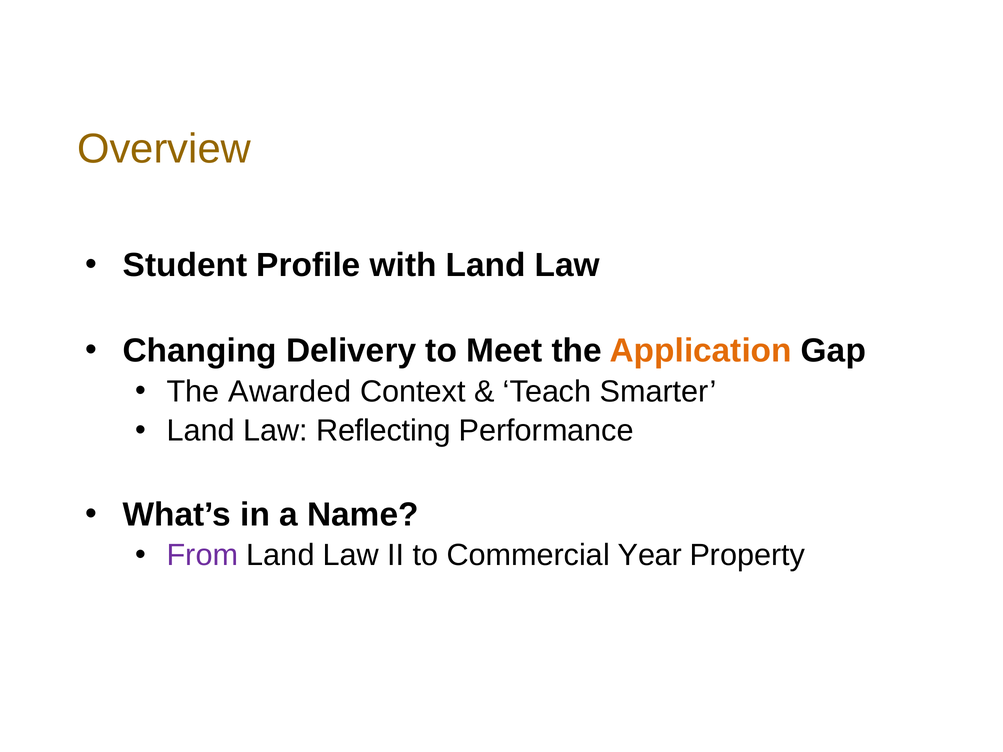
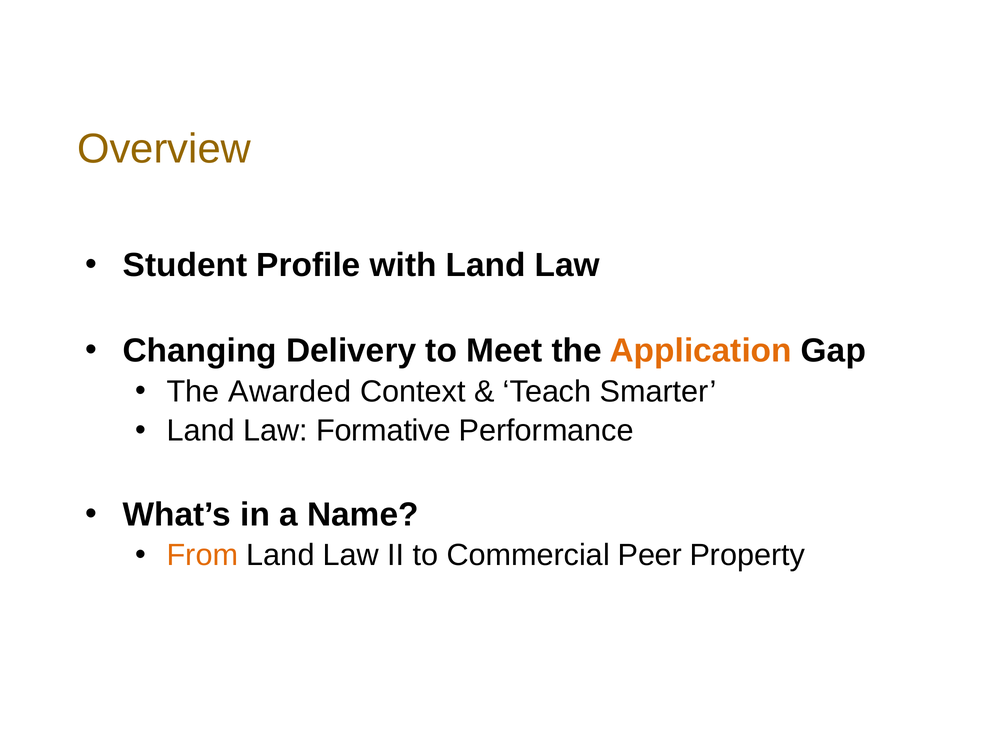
Reflecting: Reflecting -> Formative
From colour: purple -> orange
Year: Year -> Peer
